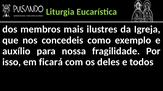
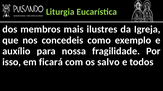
deles: deles -> salvo
